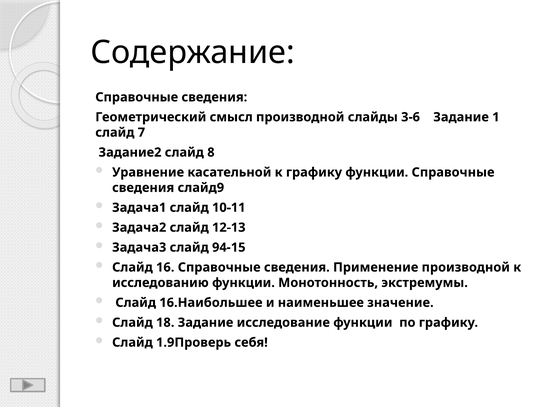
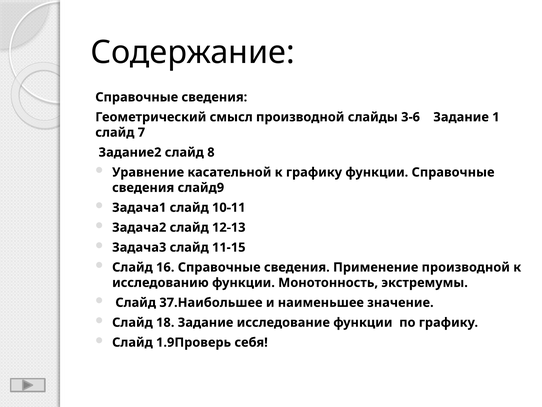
94-15: 94-15 -> 11-15
16.Наибольшее: 16.Наибольшее -> 37.Наибольшее
